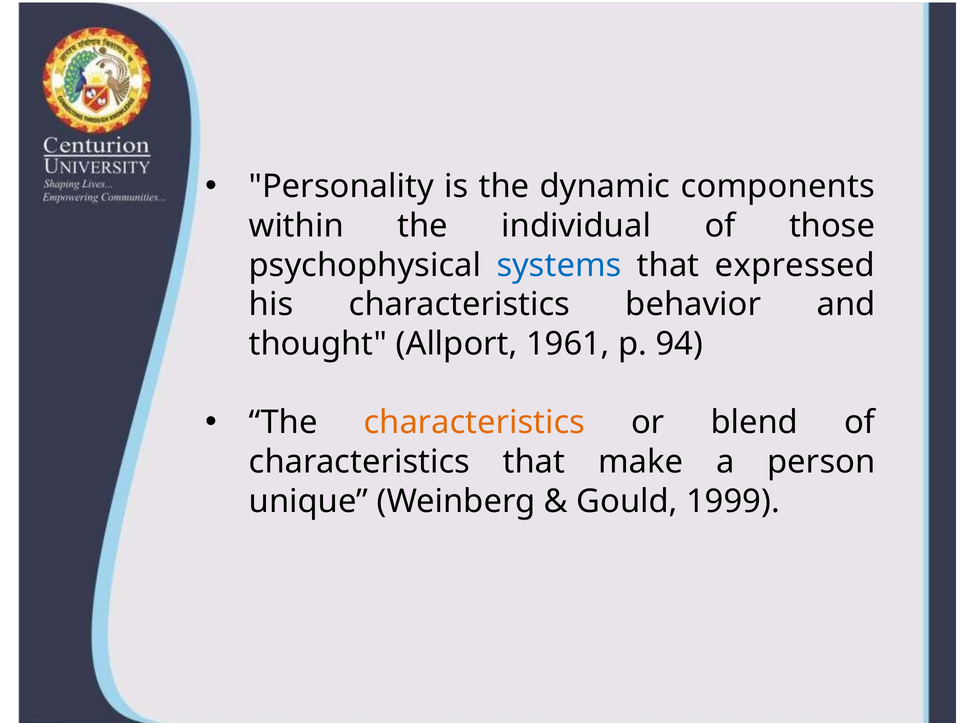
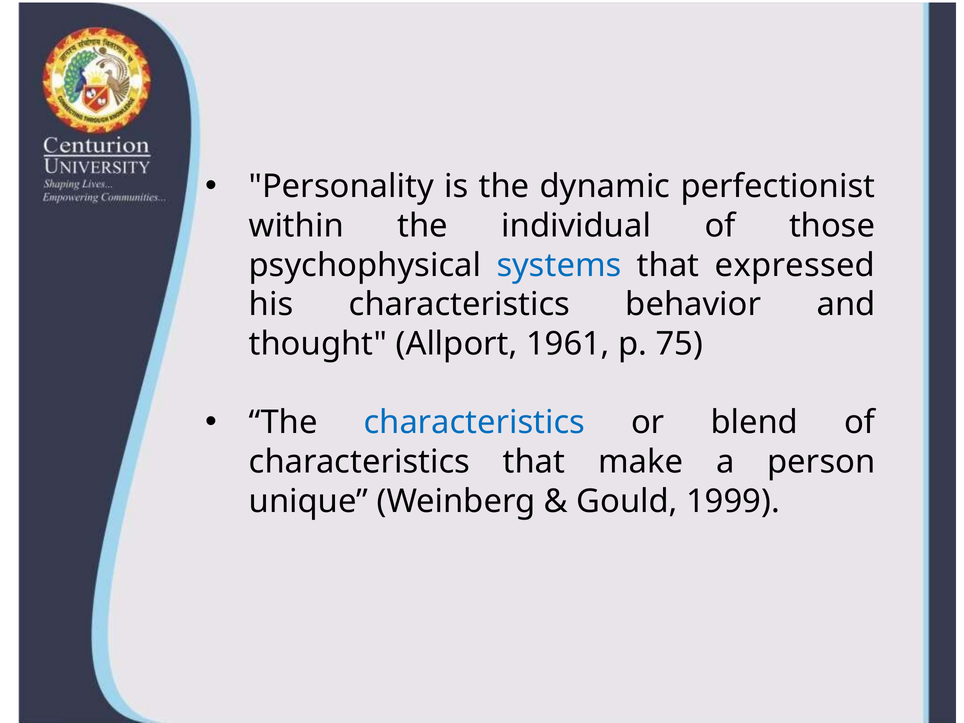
components: components -> perfectionist
94: 94 -> 75
characteristics at (474, 423) colour: orange -> blue
